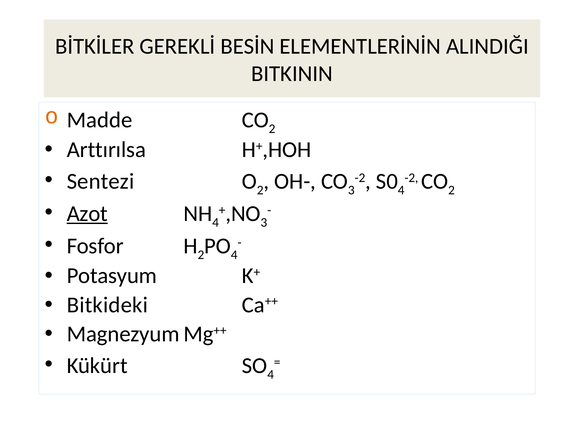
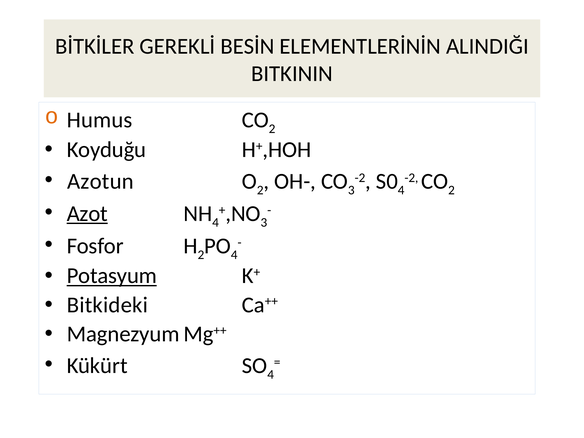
Madde: Madde -> Humus
Arttırılsa: Arttırılsa -> Koyduğu
Sentezi: Sentezi -> Azotun
Potasyum underline: none -> present
